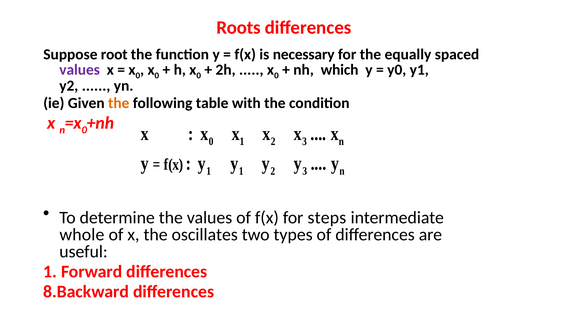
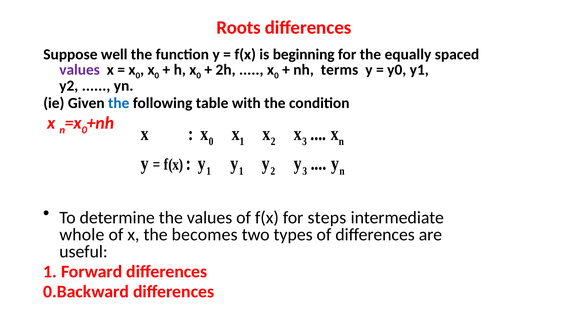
root: root -> well
necessary: necessary -> beginning
which: which -> terms
the at (119, 103) colour: orange -> blue
oscillates: oscillates -> becomes
8.Backward: 8.Backward -> 0.Backward
